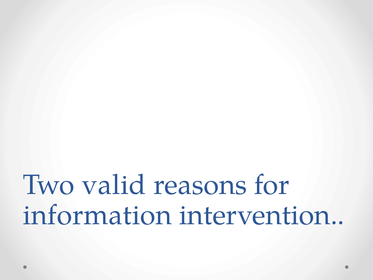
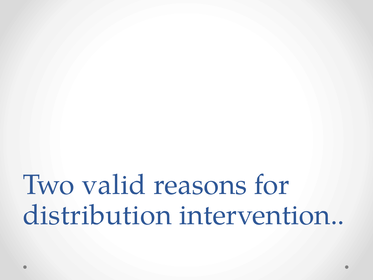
information: information -> distribution
